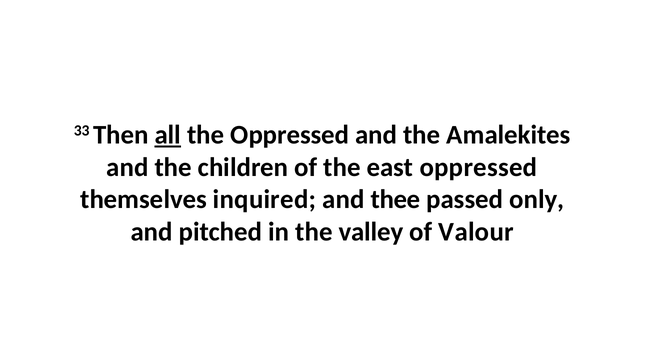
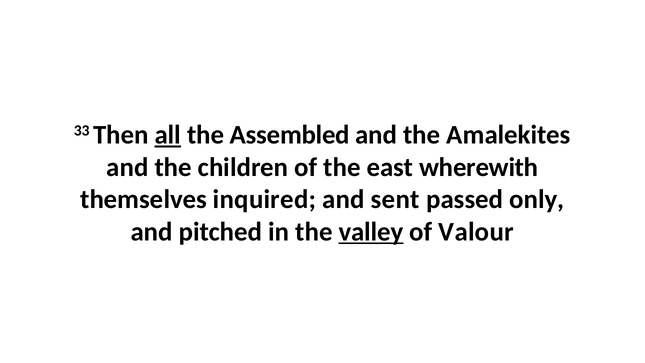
the Oppressed: Oppressed -> Assembled
east oppressed: oppressed -> wherewith
thee: thee -> sent
valley underline: none -> present
